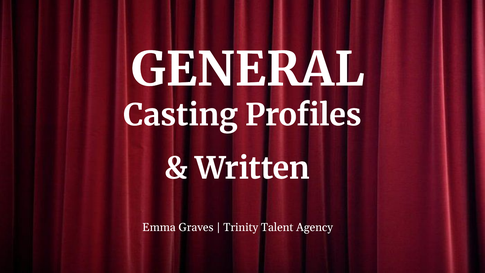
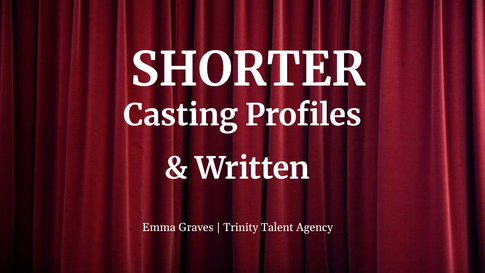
GENERAL: GENERAL -> SHORTER
